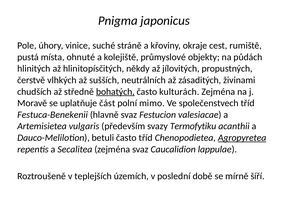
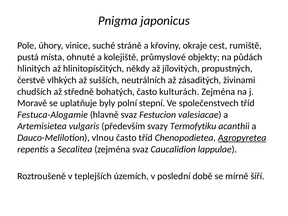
bohatých underline: present -> none
část: část -> byly
mimo: mimo -> stepní
Festuca-Benekenii: Festuca-Benekenii -> Festuca-Alogamie
betuli: betuli -> vlnou
